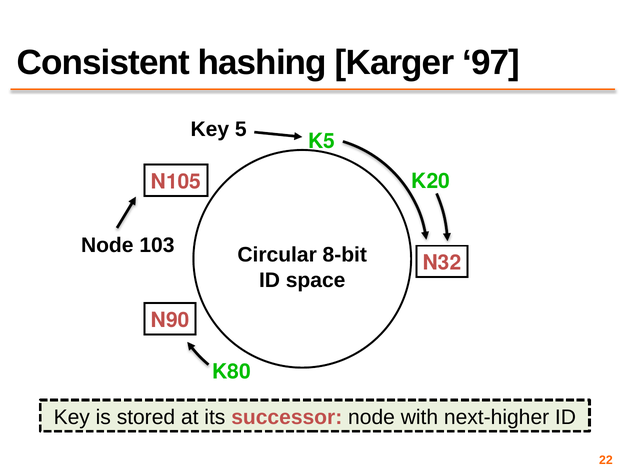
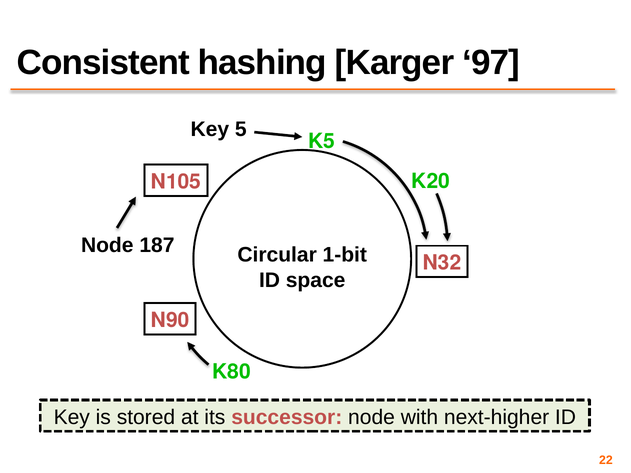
103: 103 -> 187
8-bit: 8-bit -> 1-bit
